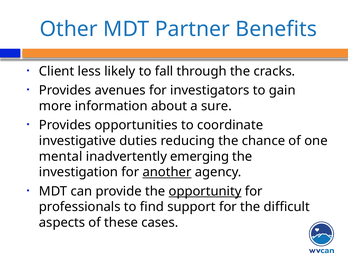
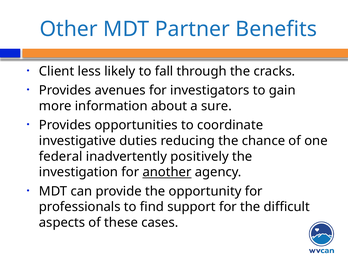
mental: mental -> federal
emerging: emerging -> positively
opportunity underline: present -> none
